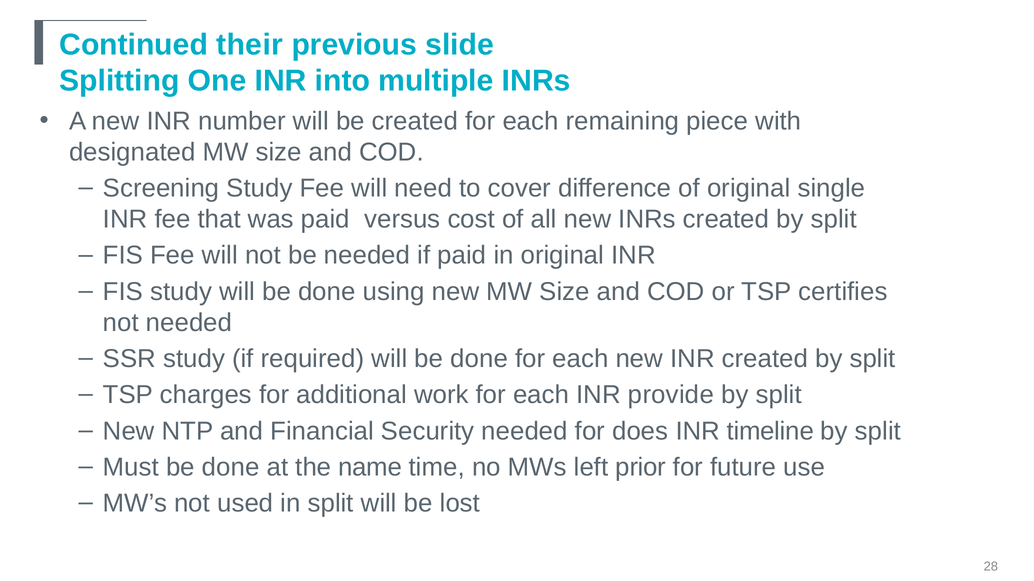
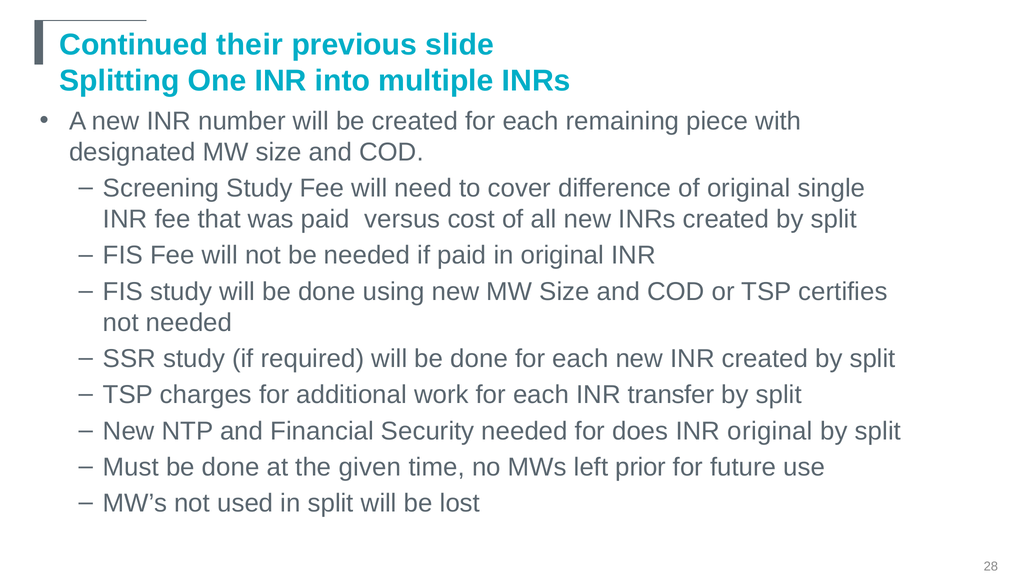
provide: provide -> transfer
INR timeline: timeline -> original
name: name -> given
